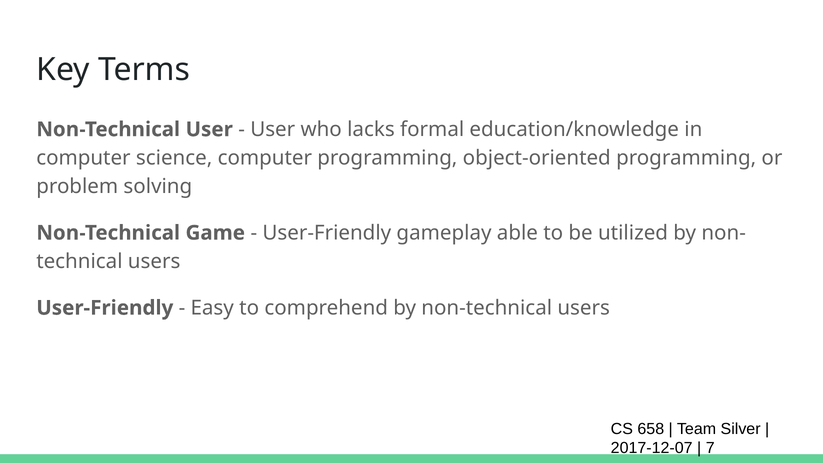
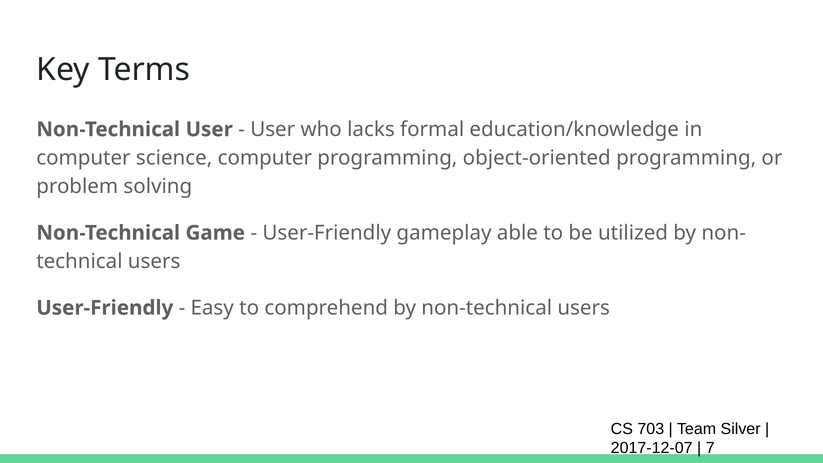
658: 658 -> 703
